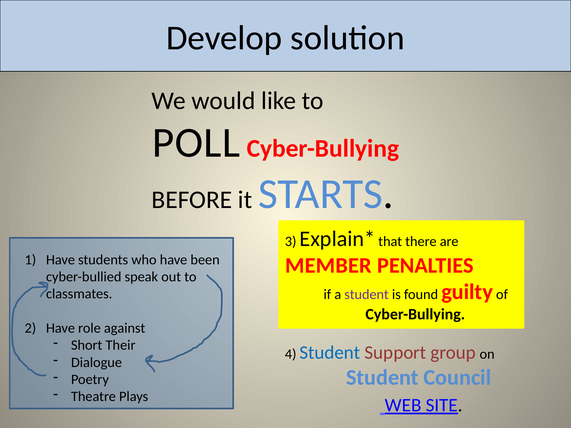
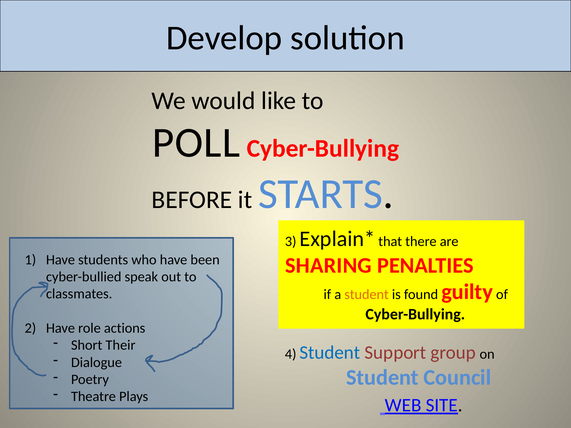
MEMBER: MEMBER -> SHARING
student at (367, 295) colour: purple -> orange
against: against -> actions
